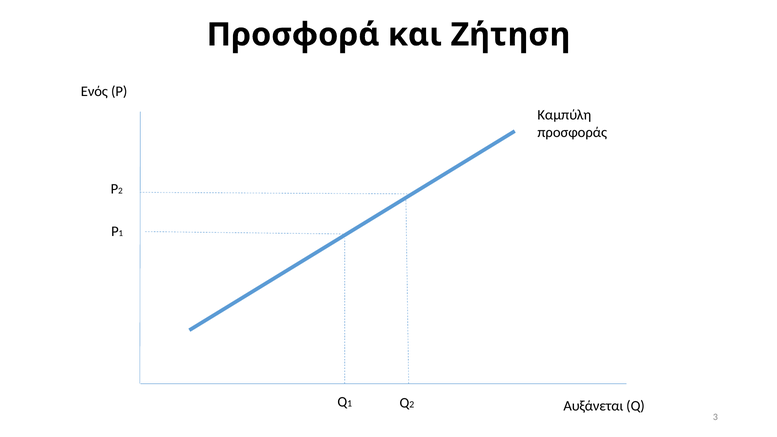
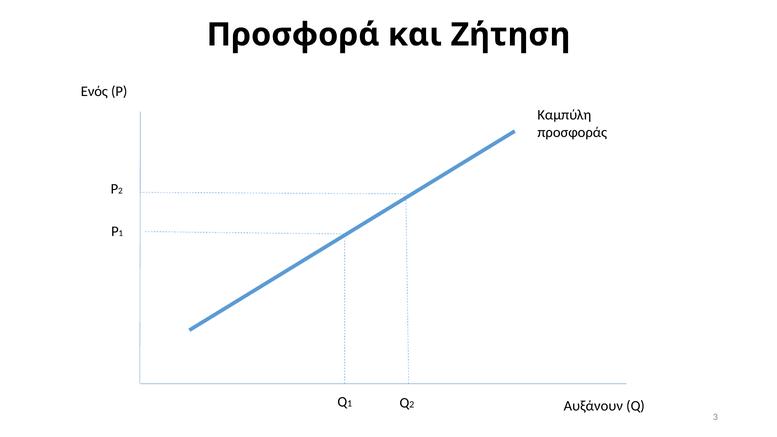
Αυξάνεται: Αυξάνεται -> Αυξάνουν
